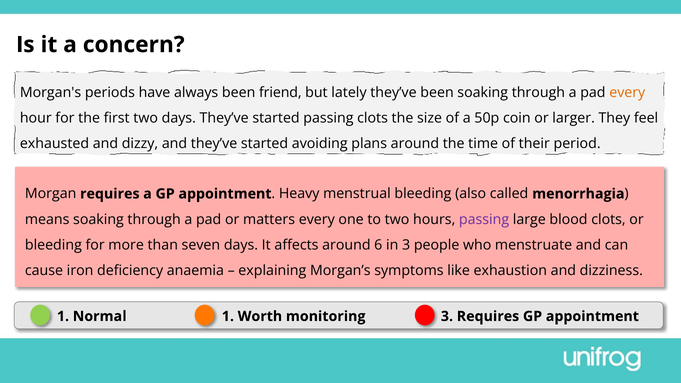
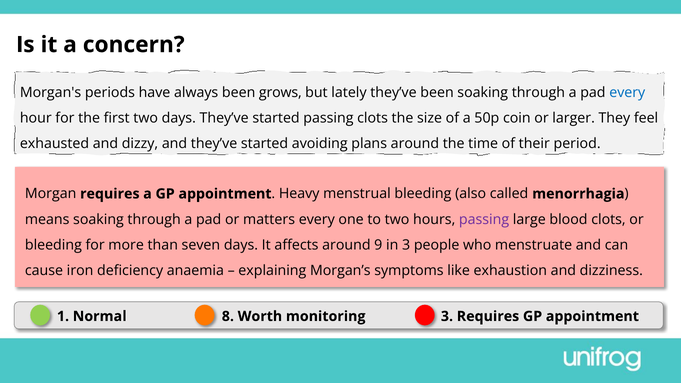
friend: friend -> grows
every at (627, 93) colour: orange -> blue
6: 6 -> 9
Normal 1: 1 -> 8
